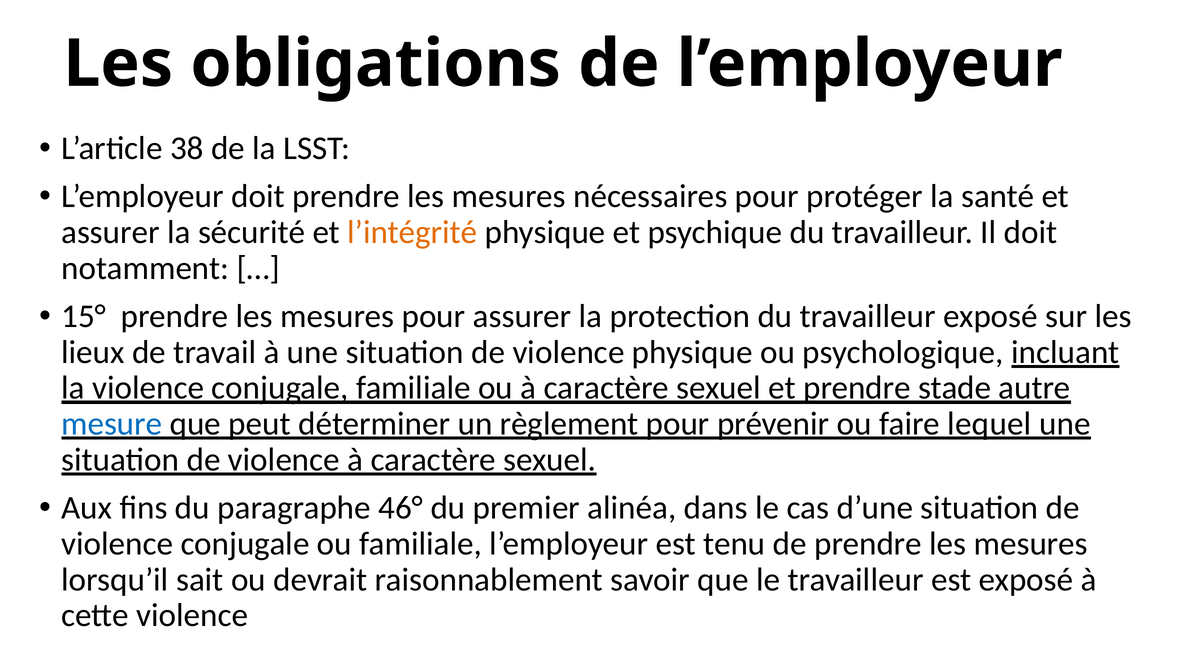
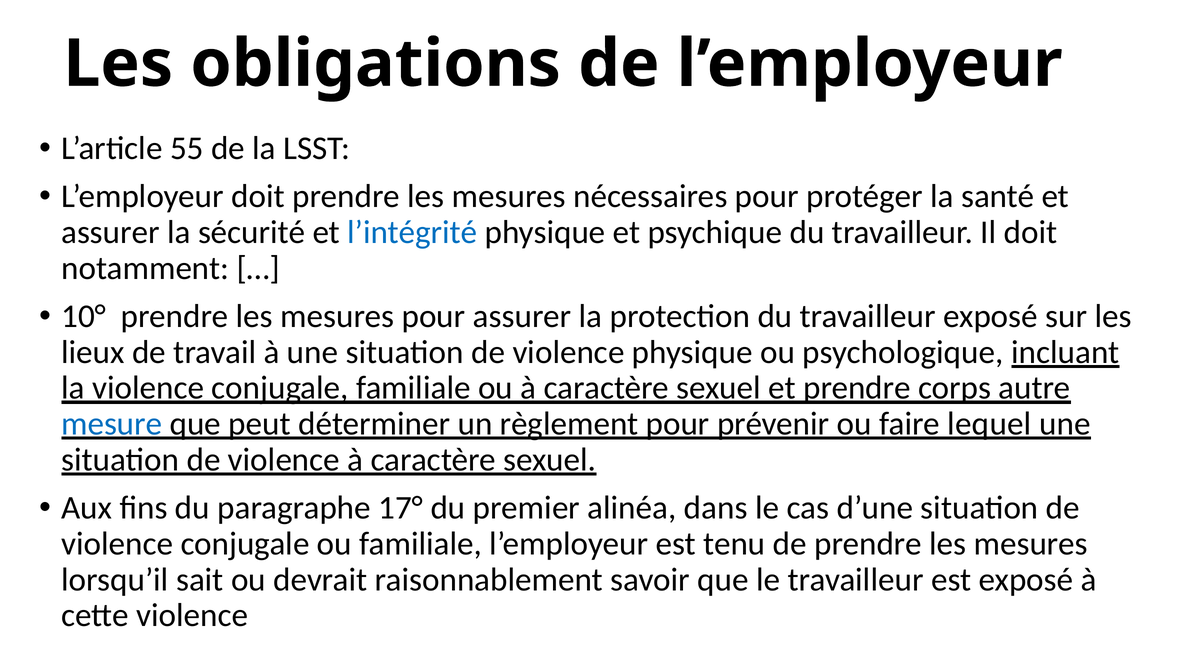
38: 38 -> 55
l’intégrité colour: orange -> blue
15°: 15° -> 10°
stade: stade -> corps
46°: 46° -> 17°
